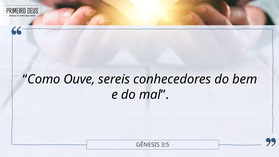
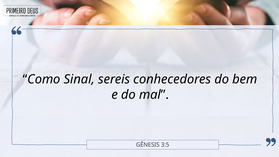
Ouve: Ouve -> Sinal
